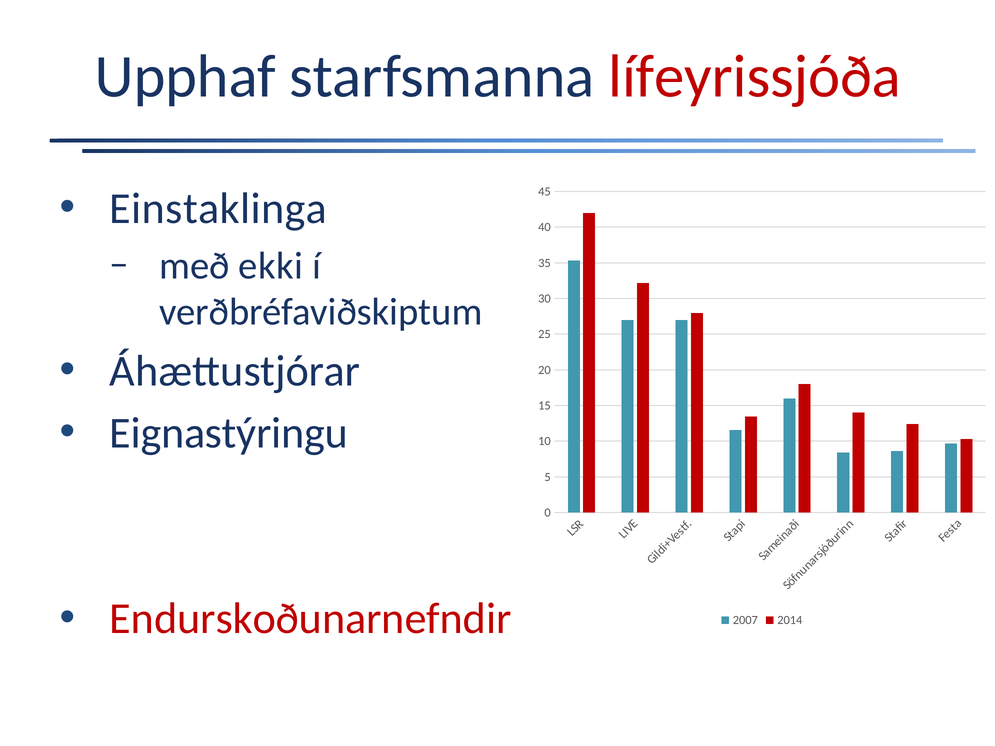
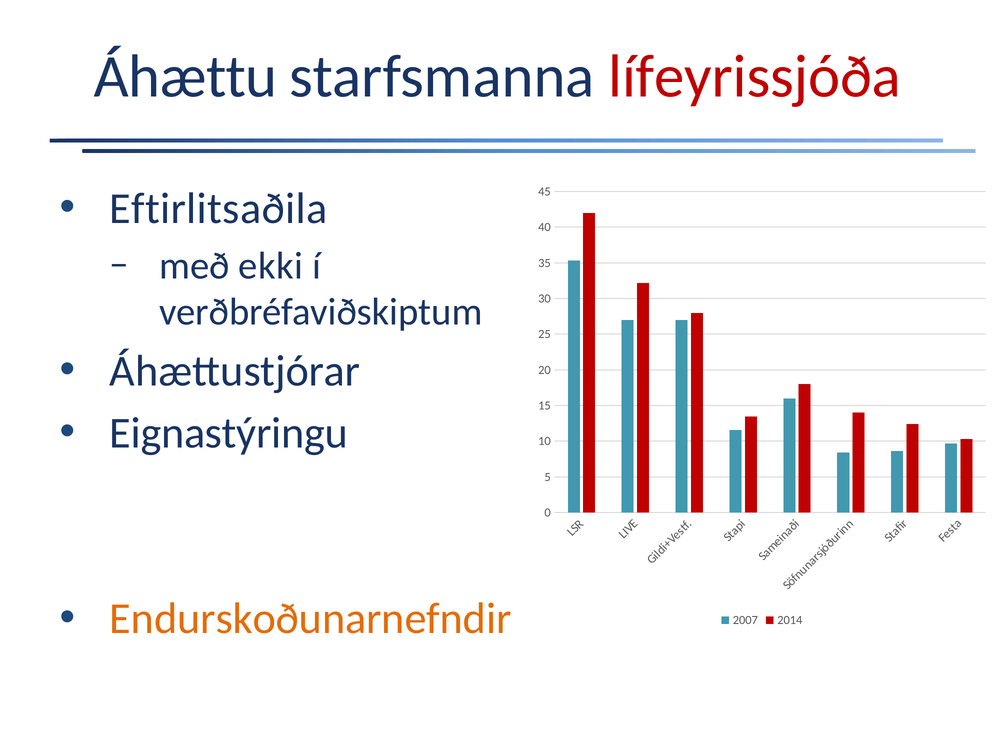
Upphaf: Upphaf -> Áhættu
Einstaklinga: Einstaklinga -> Eftirlitsaðila
Endurskoðunarnefndir colour: red -> orange
